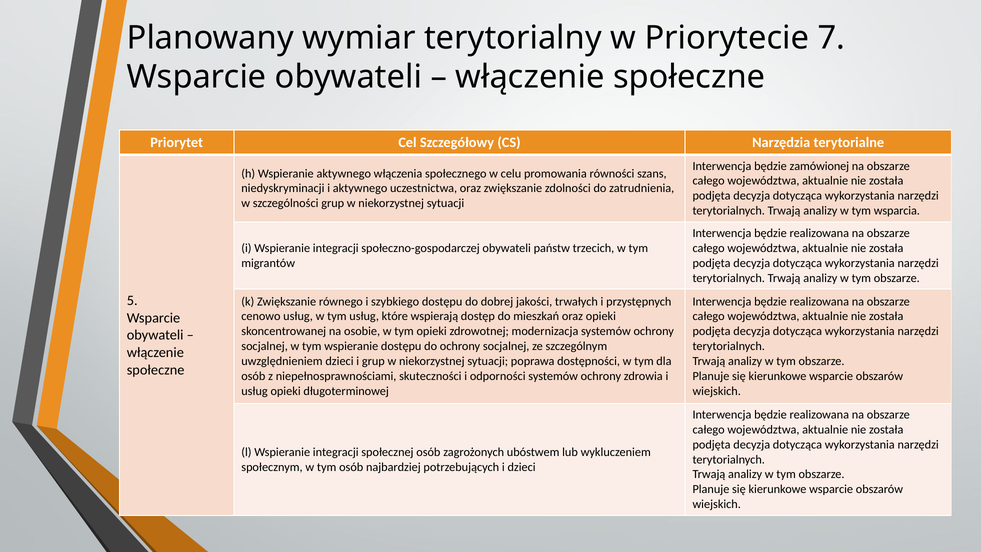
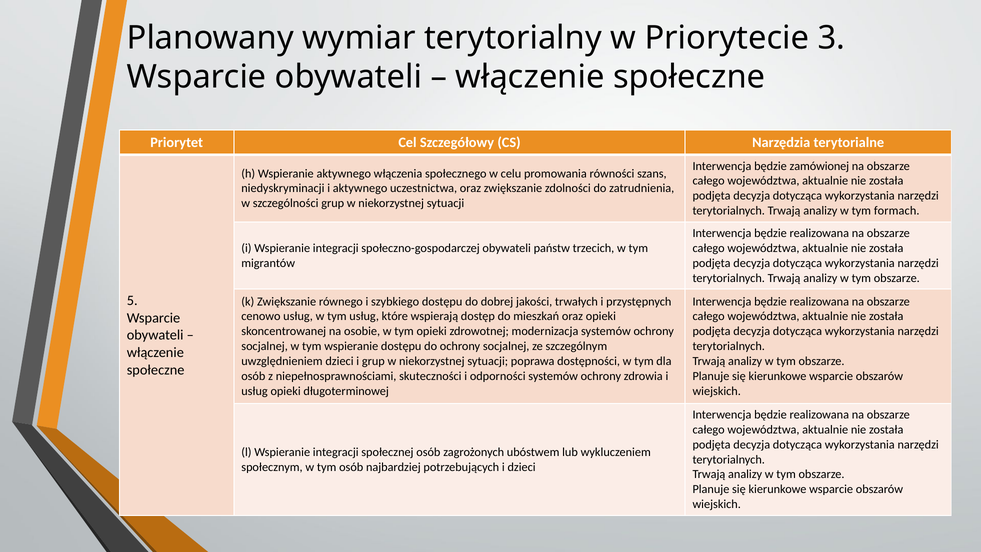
7: 7 -> 3
wsparcia: wsparcia -> formach
